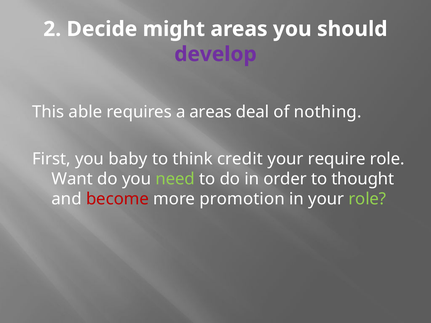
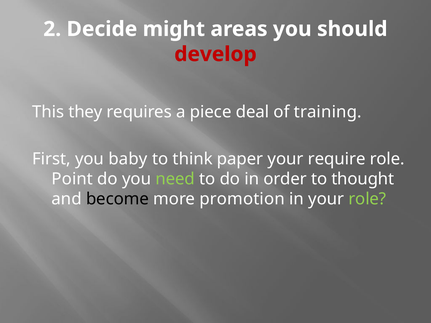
develop colour: purple -> red
able: able -> they
a areas: areas -> piece
nothing: nothing -> training
credit: credit -> paper
Want: Want -> Point
become colour: red -> black
